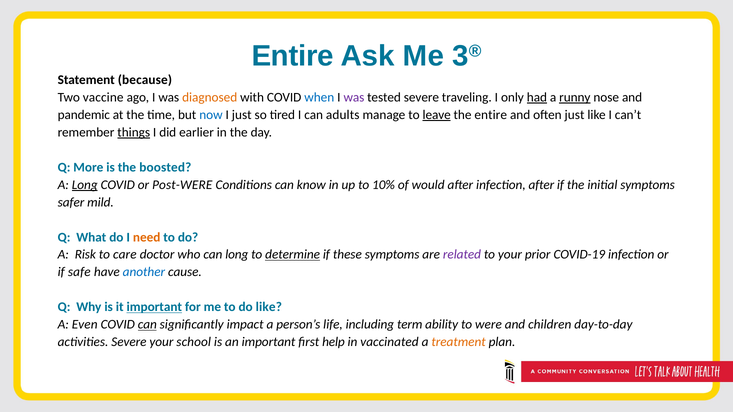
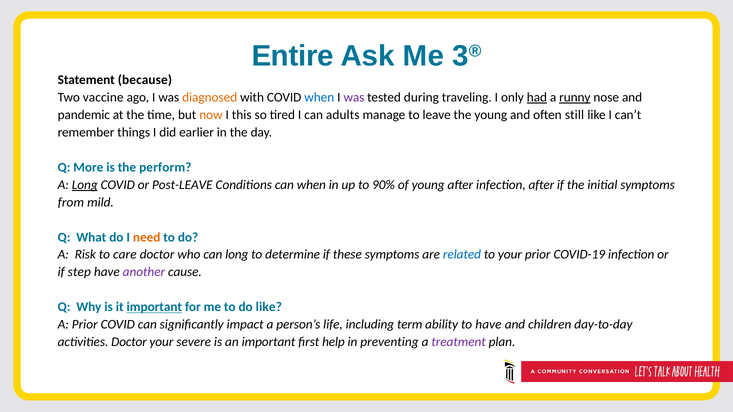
tested severe: severe -> during
now colour: blue -> orange
I just: just -> this
leave underline: present -> none
the entire: entire -> young
often just: just -> still
things underline: present -> none
boosted: boosted -> perform
Post-WERE: Post-WERE -> Post-LEAVE
can know: know -> when
10%: 10% -> 90%
of would: would -> young
safer: safer -> from
determine underline: present -> none
related colour: purple -> blue
safe: safe -> step
another colour: blue -> purple
A Even: Even -> Prior
can at (147, 325) underline: present -> none
to were: were -> have
activities Severe: Severe -> Doctor
school: school -> severe
vaccinated: vaccinated -> preventing
treatment colour: orange -> purple
